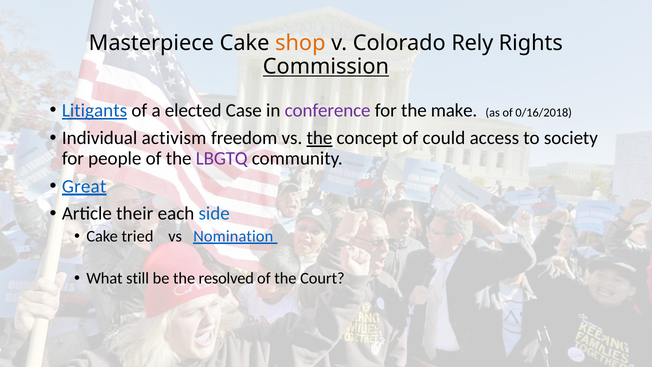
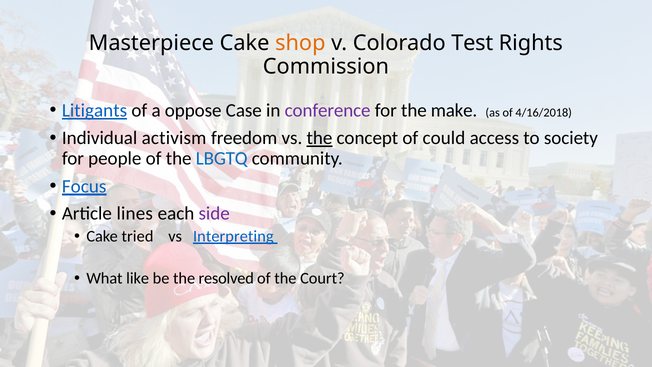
Rely: Rely -> Test
Commission underline: present -> none
elected: elected -> oppose
0/16/2018: 0/16/2018 -> 4/16/2018
LBGTQ colour: purple -> blue
Great: Great -> Focus
their: their -> lines
side colour: blue -> purple
Nomination: Nomination -> Interpreting
still: still -> like
